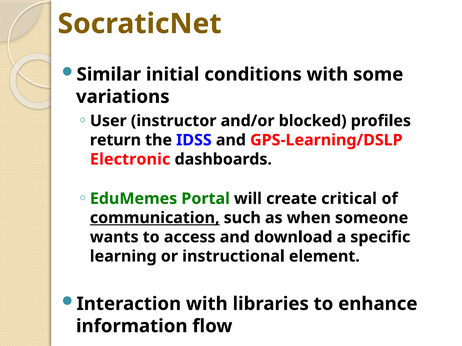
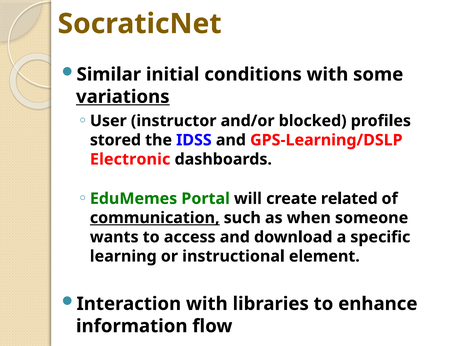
variations underline: none -> present
return: return -> stored
critical: critical -> related
